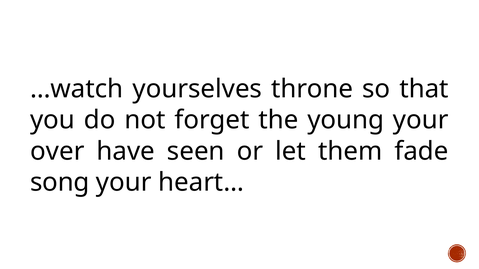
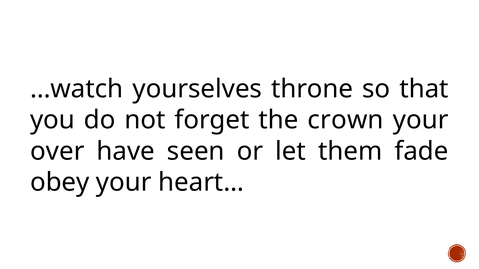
young: young -> crown
song: song -> obey
